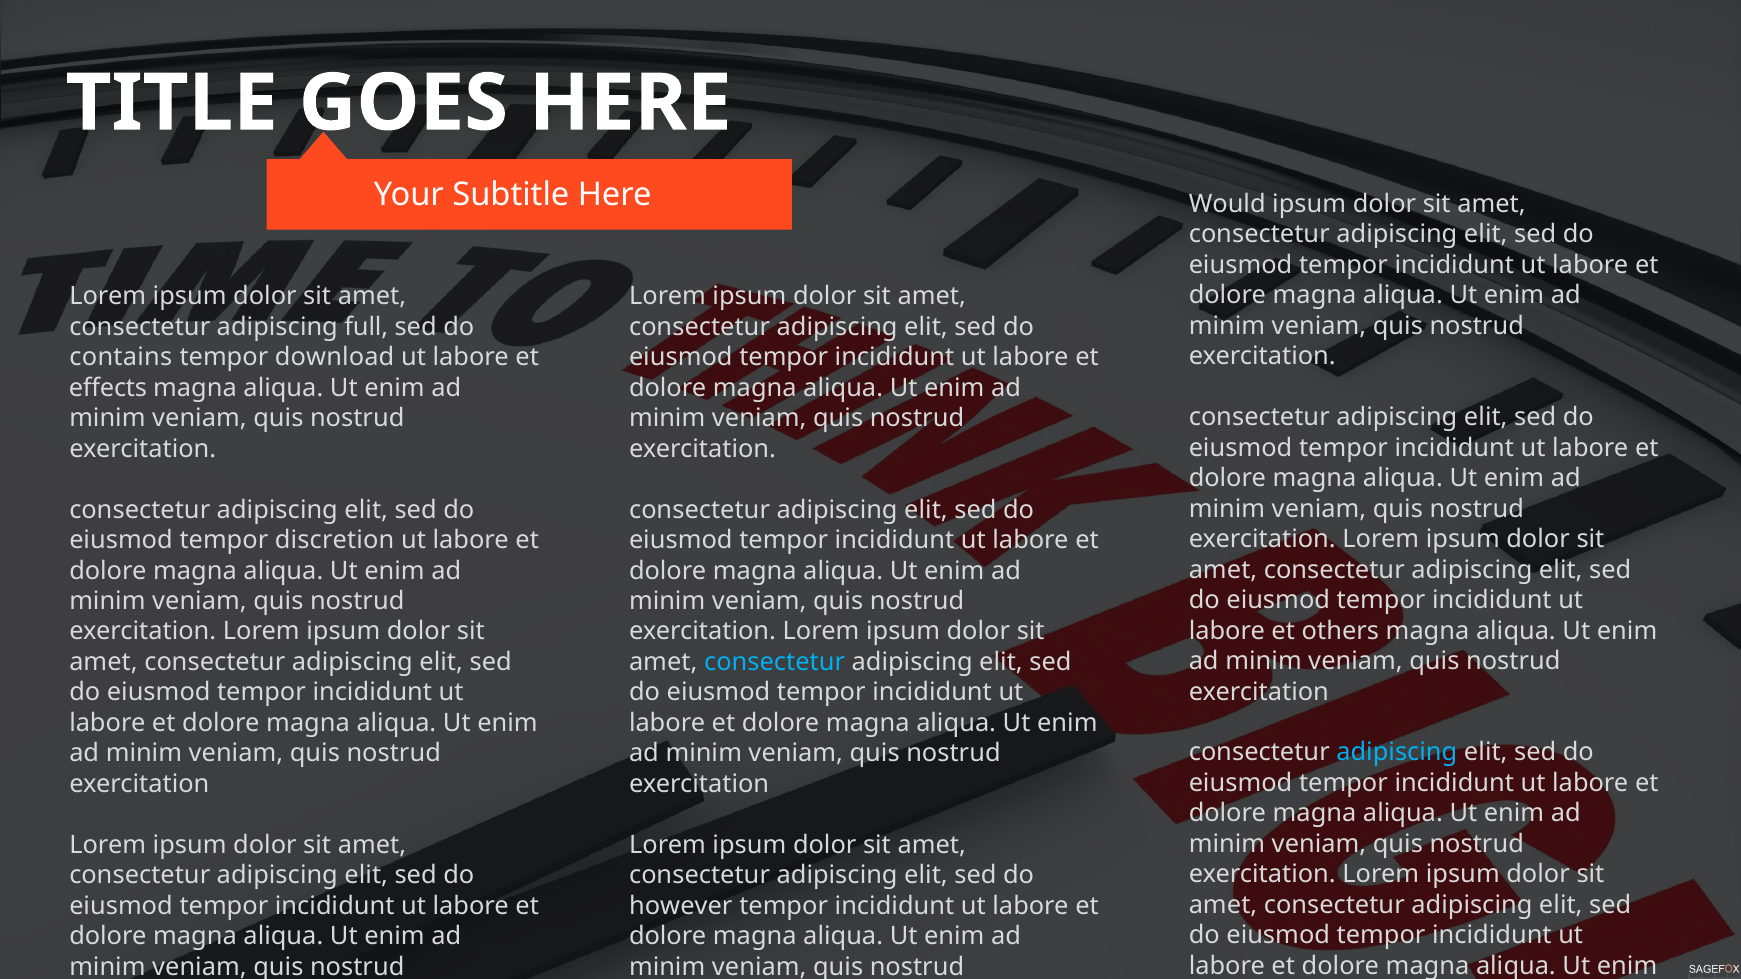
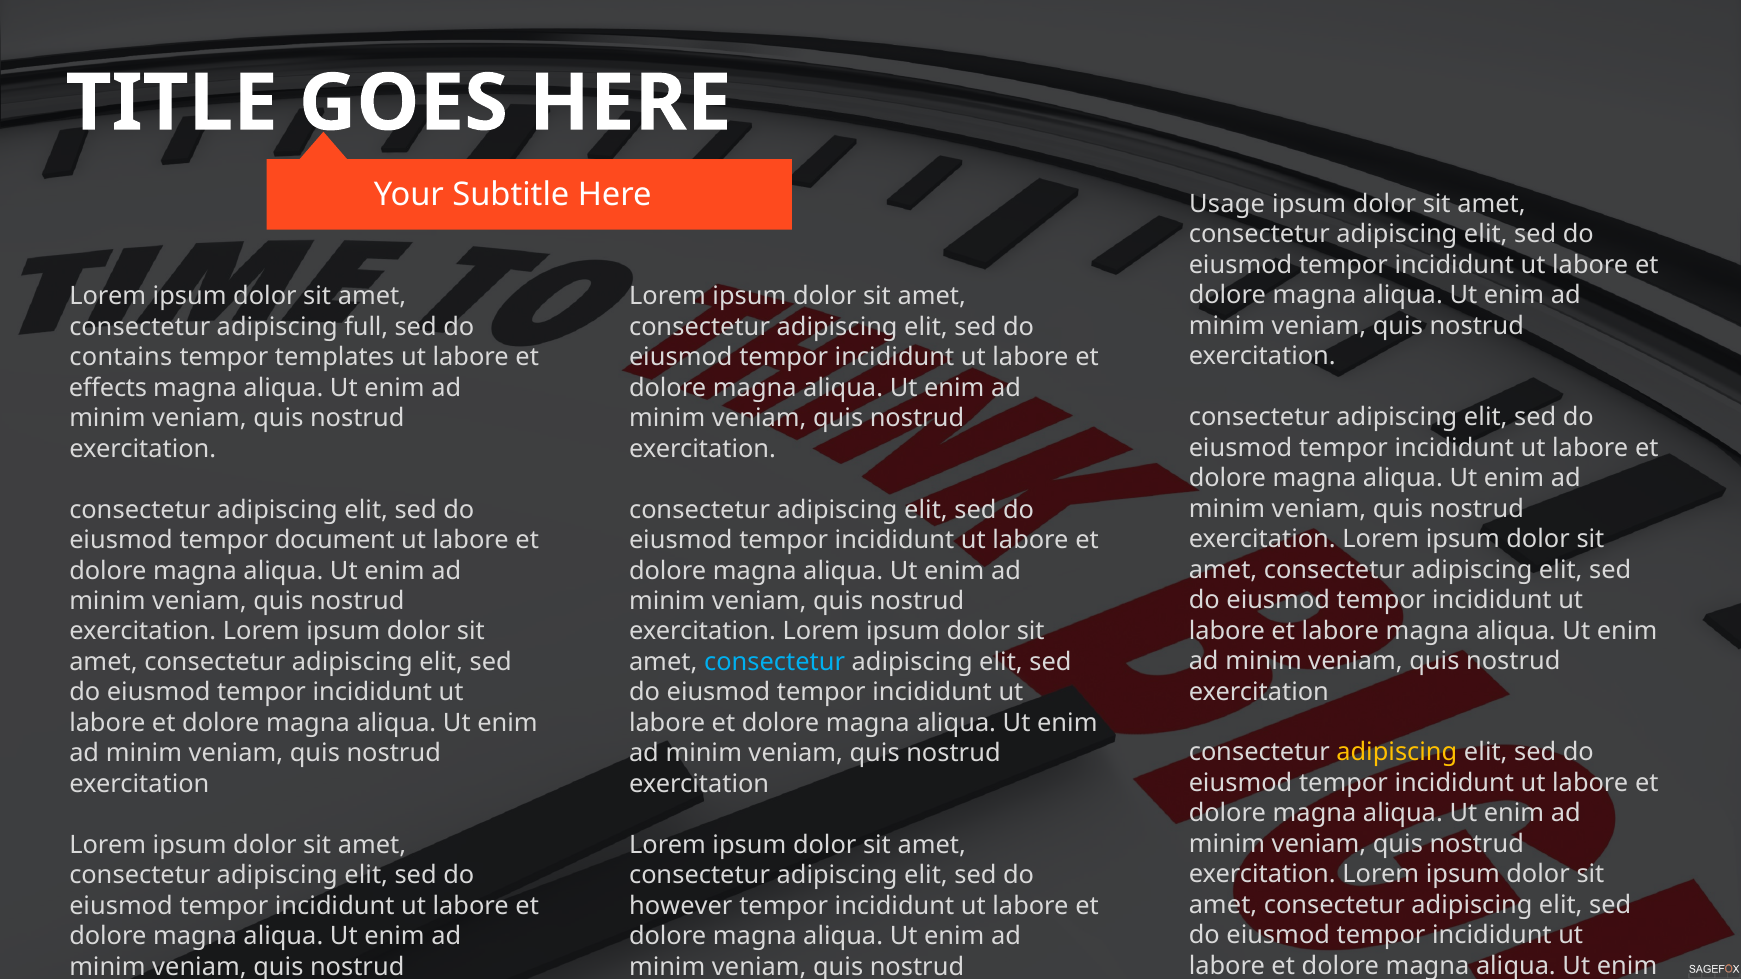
Would: Would -> Usage
download: download -> templates
discretion: discretion -> document
et others: others -> labore
adipiscing at (1397, 753) colour: light blue -> yellow
